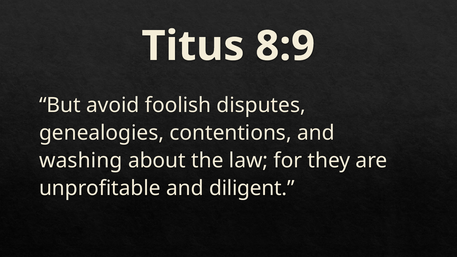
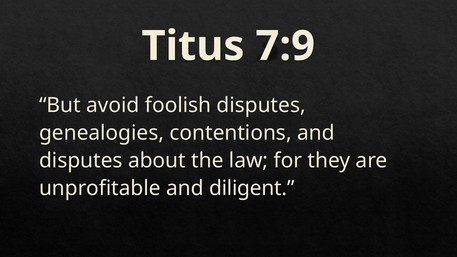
8:9: 8:9 -> 7:9
washing at (81, 161): washing -> disputes
